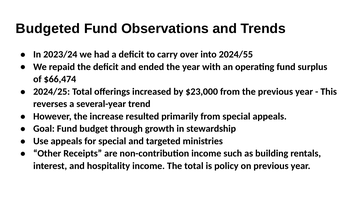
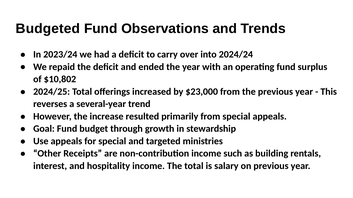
2024/55: 2024/55 -> 2024/24
$66,474: $66,474 -> $10,802
policy: policy -> salary
